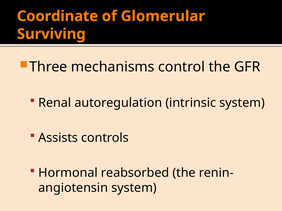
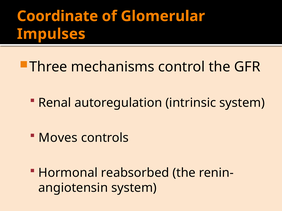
Surviving: Surviving -> Impulses
Assists: Assists -> Moves
